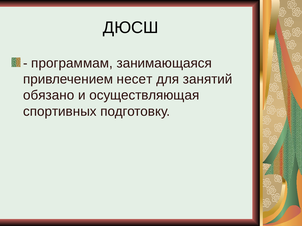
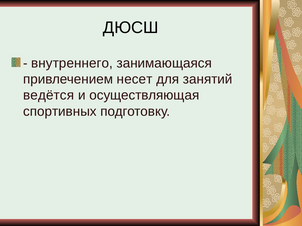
программам: программам -> внутреннего
обязано: обязано -> ведётся
